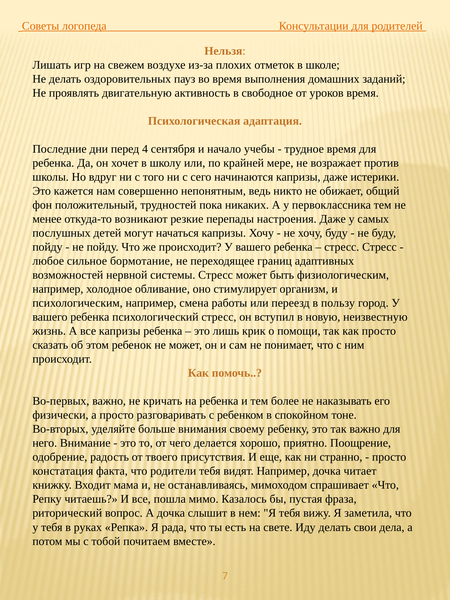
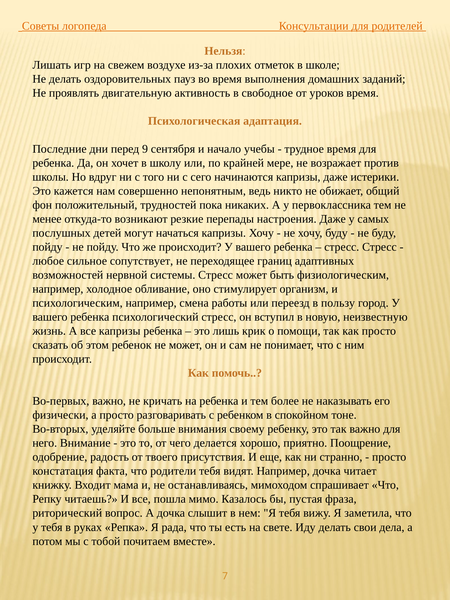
4: 4 -> 9
бормотание: бормотание -> сопутствует
